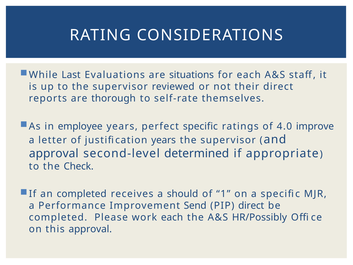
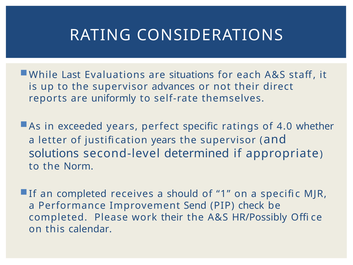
reviewed: reviewed -> advances
thorough: thorough -> uniformly
employee: employee -> exceeded
improve: improve -> whether
approval at (54, 153): approval -> solutions
Check: Check -> Norm
PIP direct: direct -> check
work each: each -> their
this approval: approval -> calendar
